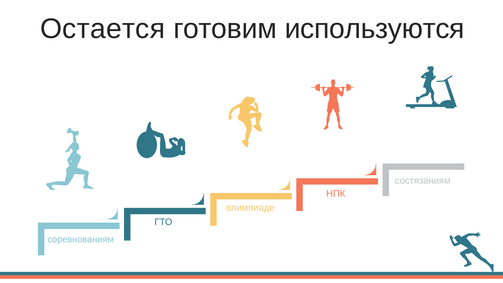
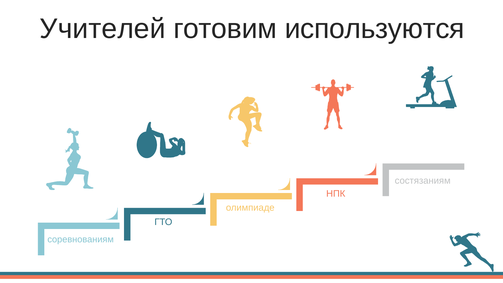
Остается: Остается -> Учителей
